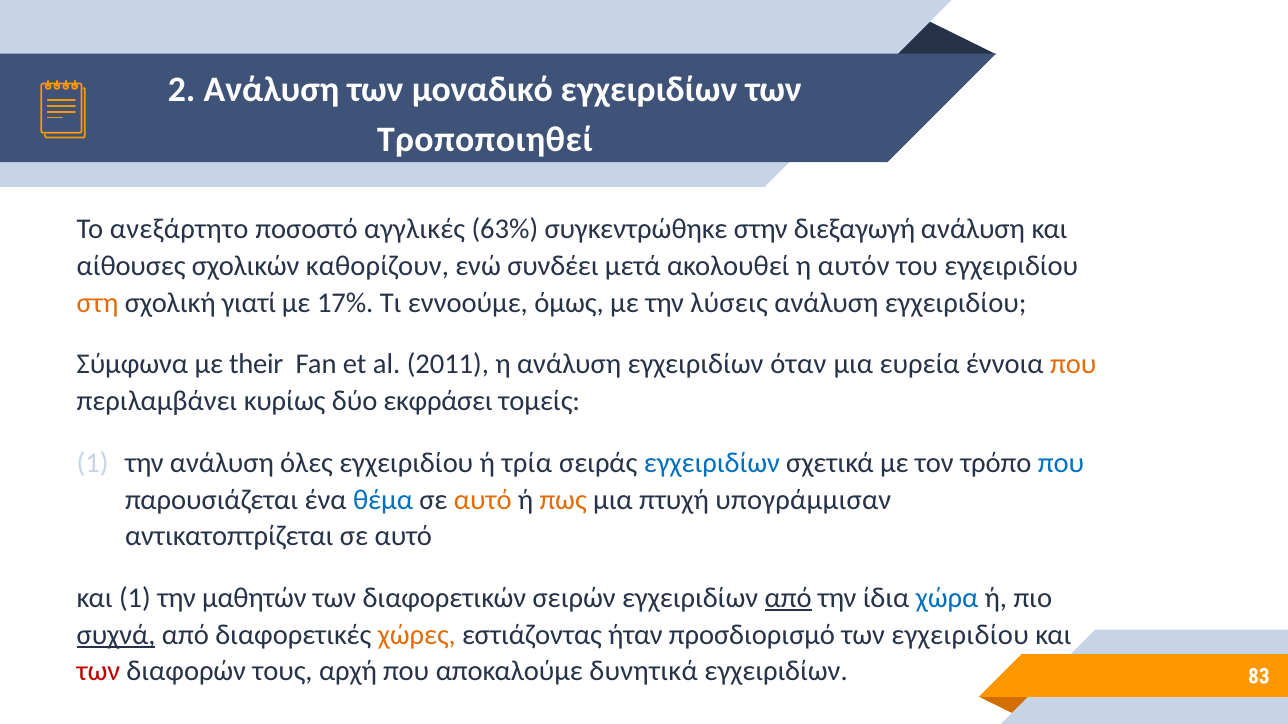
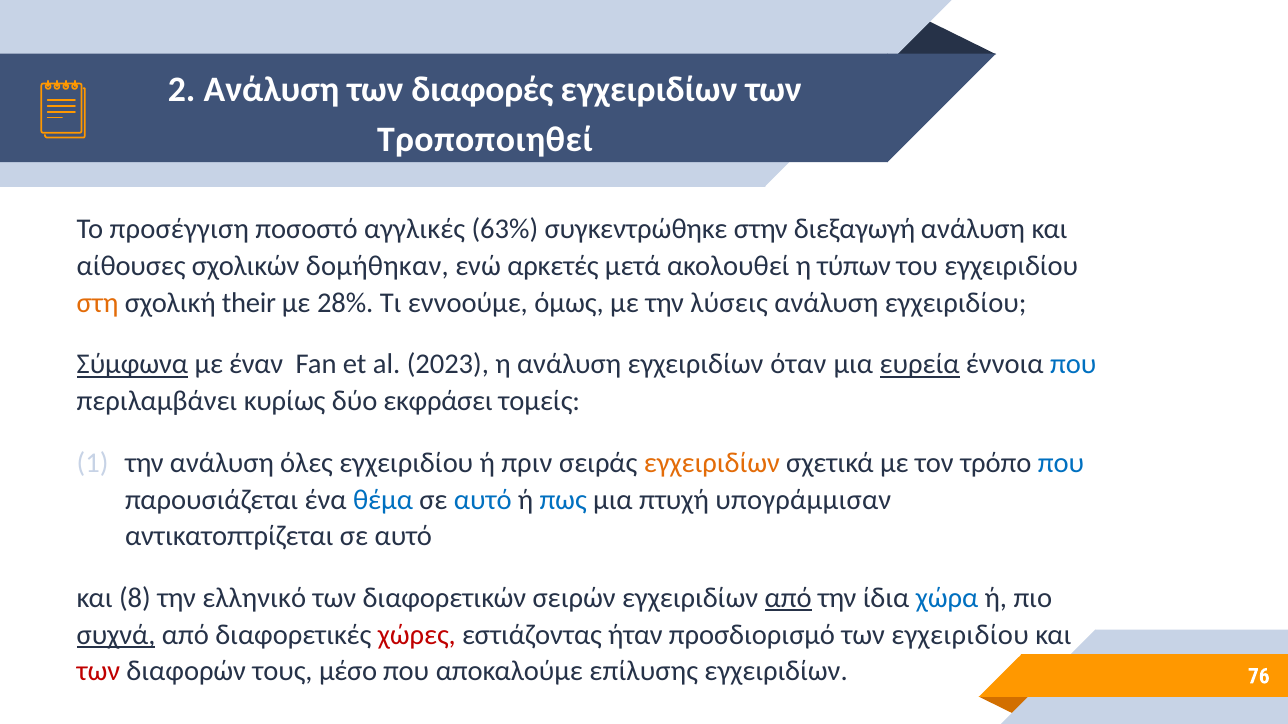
μοναδικό: μοναδικό -> διαφορές
ανεξάρτητο: ανεξάρτητο -> προσέγγιση
καθορίζουν: καθορίζουν -> δομήθηκαν
συνδέει: συνδέει -> αρκετές
αυτόν: αυτόν -> τύπων
γιατί: γιατί -> their
17%: 17% -> 28%
Σύμφωνα underline: none -> present
their: their -> έναν
2011: 2011 -> 2023
ευρεία underline: none -> present
που at (1073, 365) colour: orange -> blue
τρία: τρία -> πριν
εγχειριδίων at (712, 463) colour: blue -> orange
αυτό at (483, 500) colour: orange -> blue
πως colour: orange -> blue
και 1: 1 -> 8
μαθητών: μαθητών -> ελληνικό
χώρες colour: orange -> red
αρχή: αρχή -> μέσο
δυνητικά: δυνητικά -> επίλυσης
83: 83 -> 76
